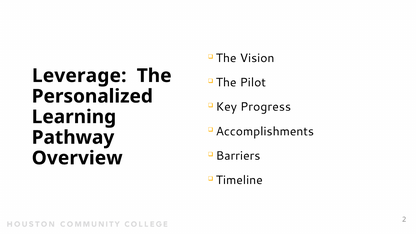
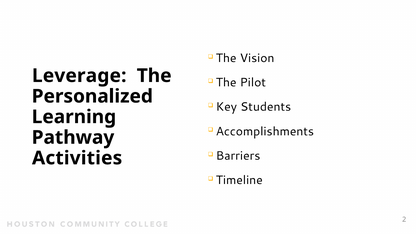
Progress: Progress -> Students
Overview: Overview -> Activities
